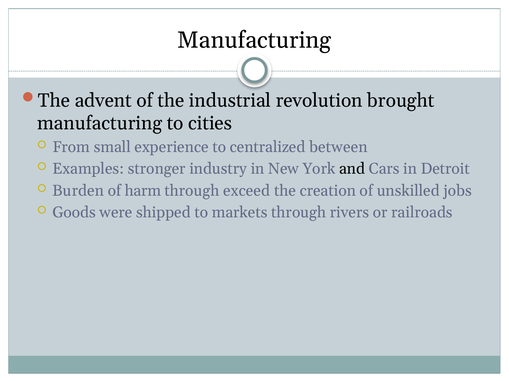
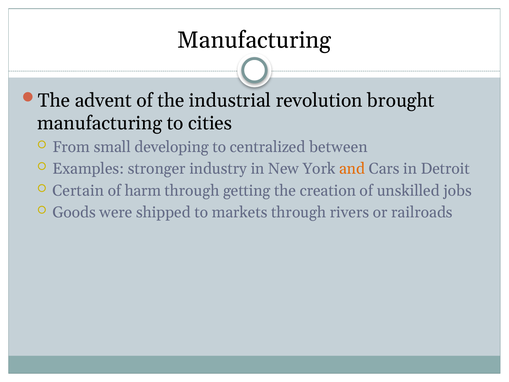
experience: experience -> developing
and colour: black -> orange
Burden: Burden -> Certain
exceed: exceed -> getting
